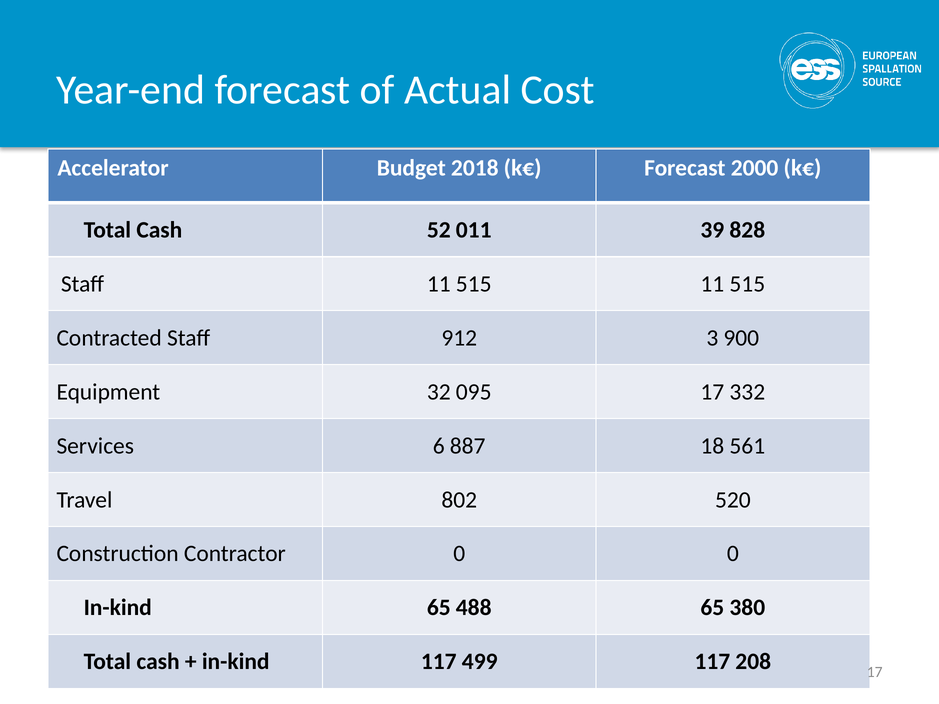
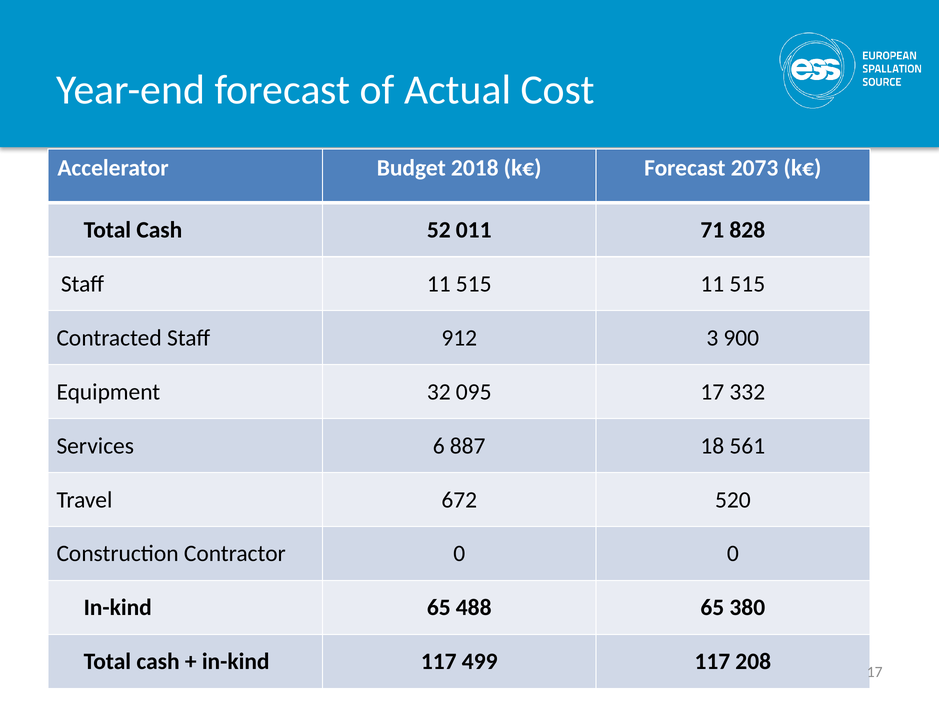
2000: 2000 -> 2073
39: 39 -> 71
802: 802 -> 672
